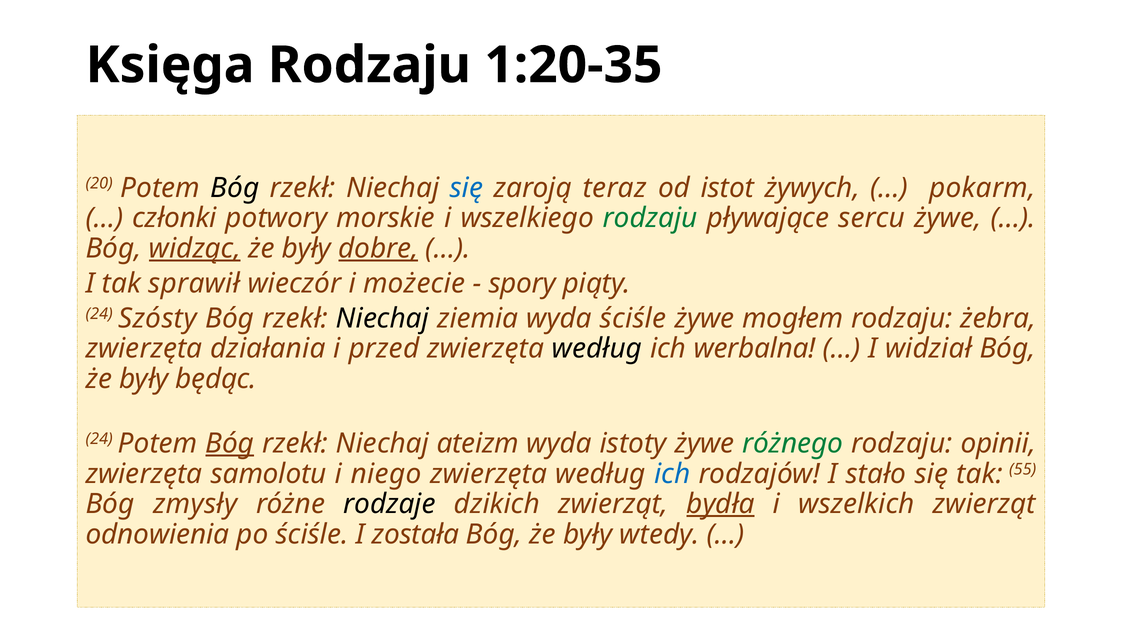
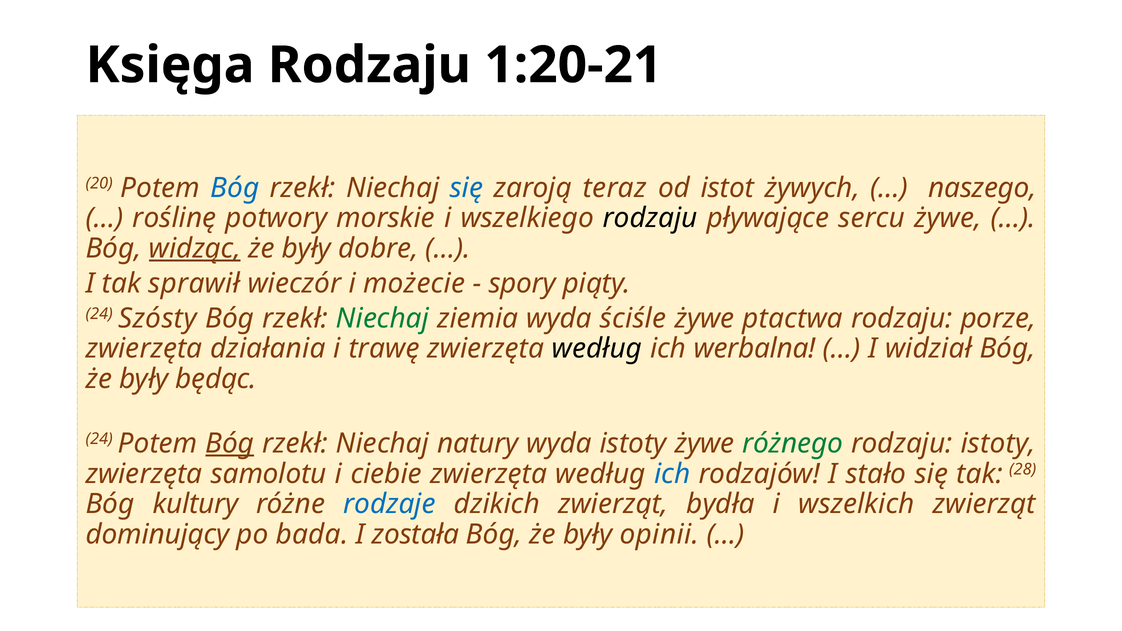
1:20-35: 1:20-35 -> 1:20-21
Bóg at (235, 188) colour: black -> blue
pokarm: pokarm -> naszego
członki: członki -> roślinę
rodzaju at (650, 218) colour: green -> black
dobre underline: present -> none
Niechaj at (383, 318) colour: black -> green
mogłem: mogłem -> ptactwa
żebra: żebra -> porze
przed: przed -> trawę
ateizm: ateizm -> natury
rodzaju opinii: opinii -> istoty
niego: niego -> ciebie
55: 55 -> 28
zmysły: zmysły -> kultury
rodzaje colour: black -> blue
bydła underline: present -> none
odnowienia: odnowienia -> dominujący
po ściśle: ściśle -> bada
wtedy: wtedy -> opinii
